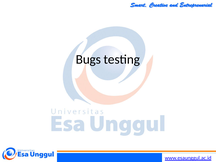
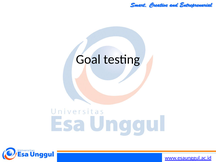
Bugs: Bugs -> Goal
